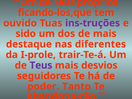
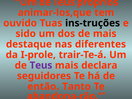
ficando-los,que: ficando-los,que -> animar-los,que
ins-truções colour: purple -> black
desvios: desvios -> declara
poder: poder -> então
